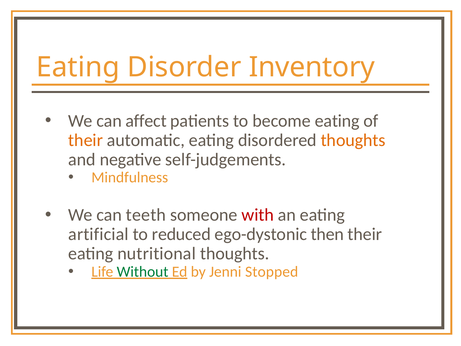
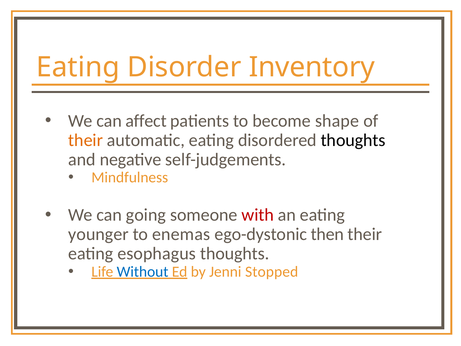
become eating: eating -> shape
thoughts at (353, 140) colour: orange -> black
teeth: teeth -> going
artificial: artificial -> younger
reduced: reduced -> enemas
nutritional: nutritional -> esophagus
Without colour: green -> blue
